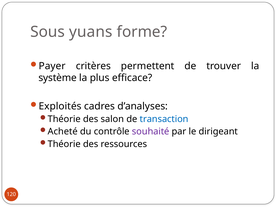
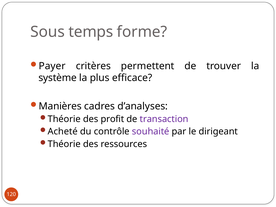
yuans: yuans -> temps
Exploités: Exploités -> Manières
salon: salon -> profit
transaction colour: blue -> purple
